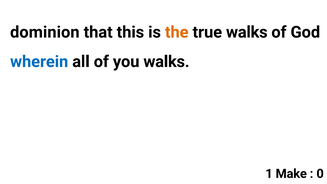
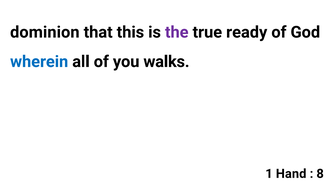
the colour: orange -> purple
true walks: walks -> ready
Make: Make -> Hand
0: 0 -> 8
